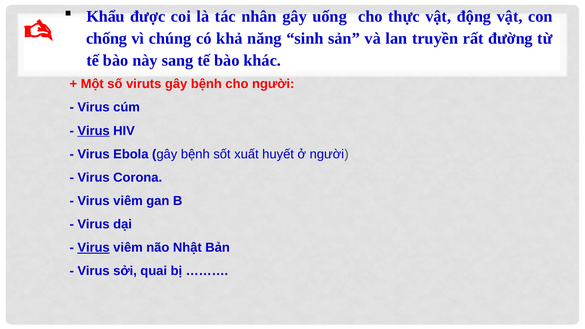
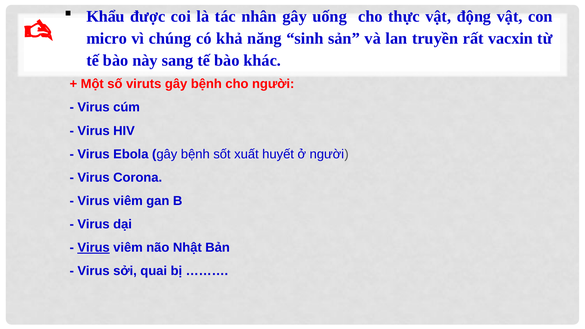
chống: chống -> micro
đường: đường -> vacxin
Virus at (94, 131) underline: present -> none
